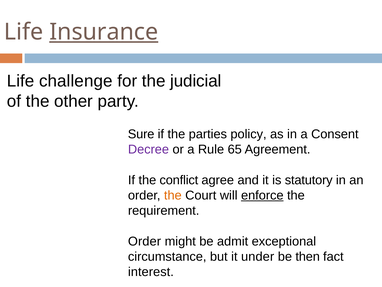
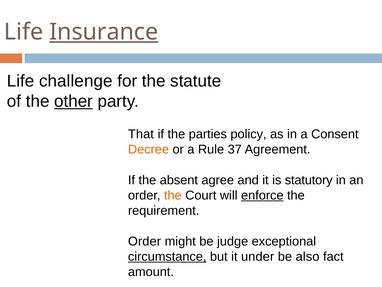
judicial: judicial -> statute
other underline: none -> present
Sure: Sure -> That
Decree colour: purple -> orange
65: 65 -> 37
conflict: conflict -> absent
admit: admit -> judge
circumstance underline: none -> present
then: then -> also
interest: interest -> amount
